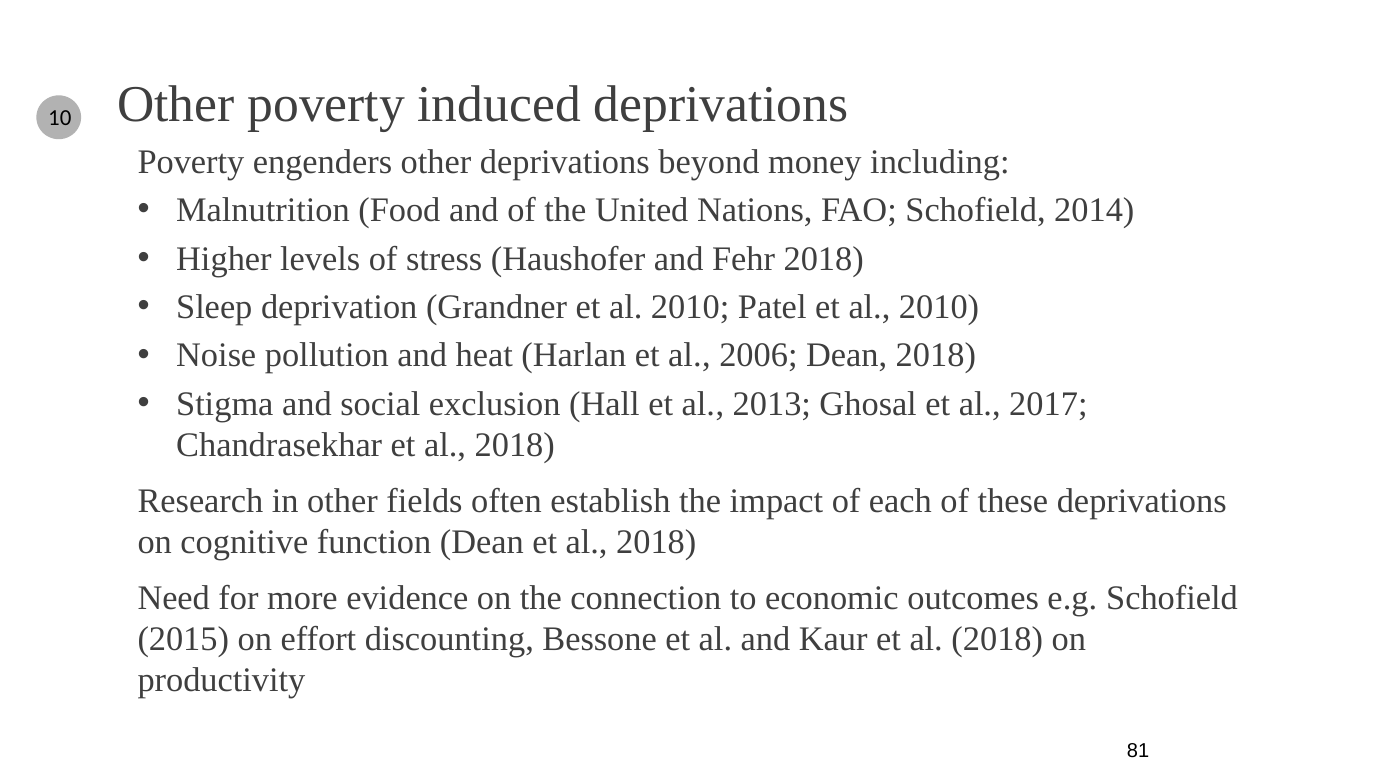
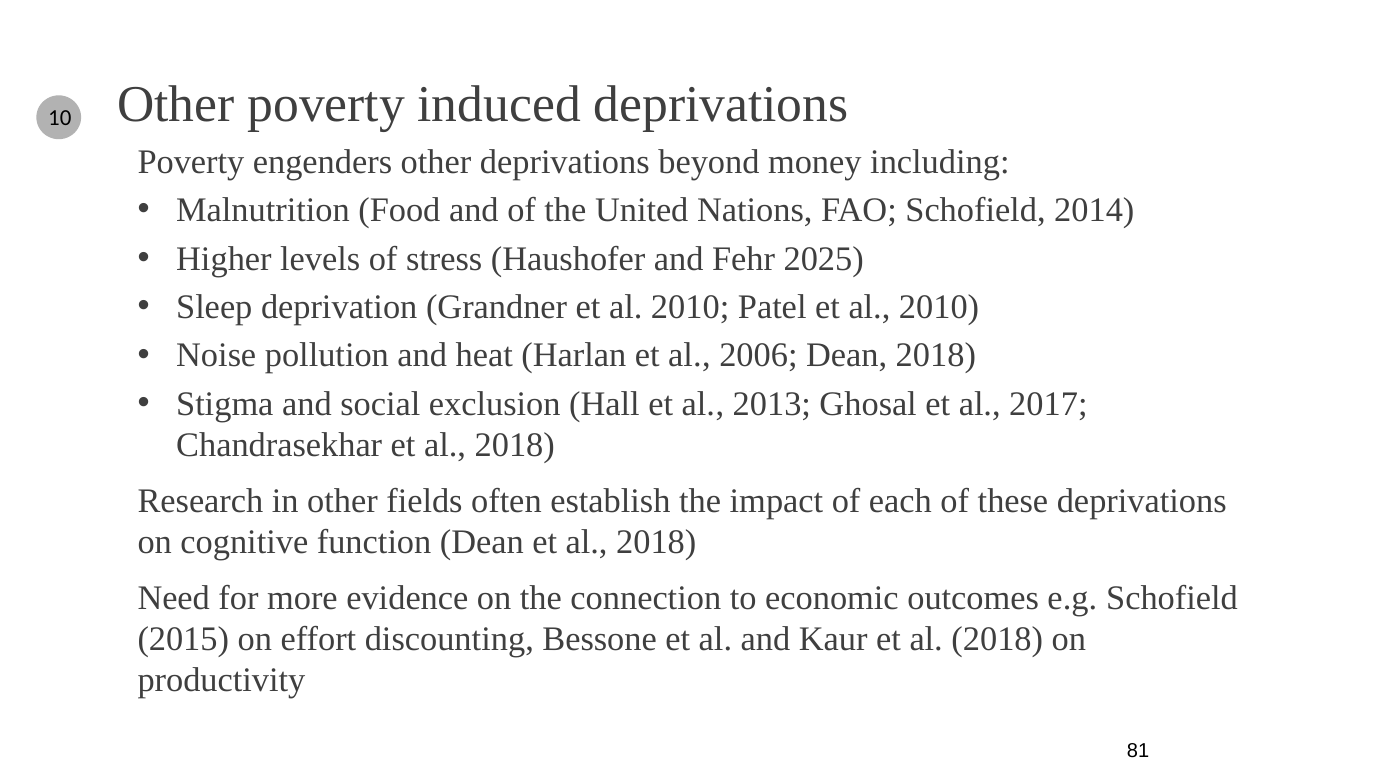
Fehr 2018: 2018 -> 2025
